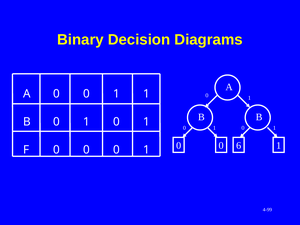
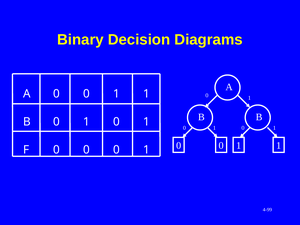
6 at (239, 146): 6 -> 1
